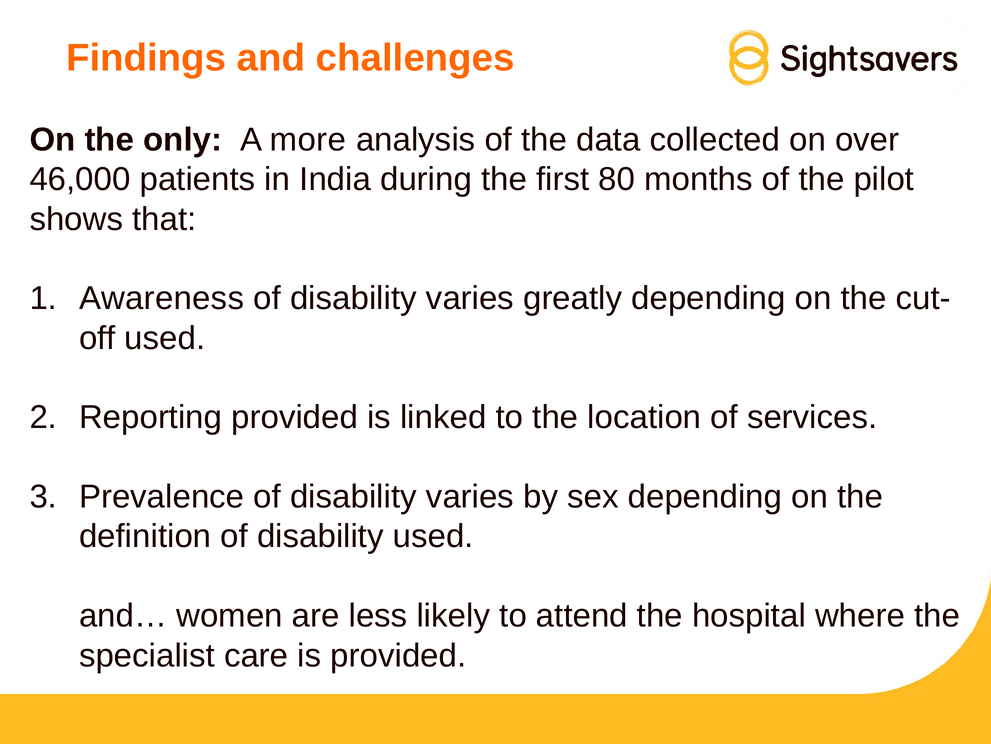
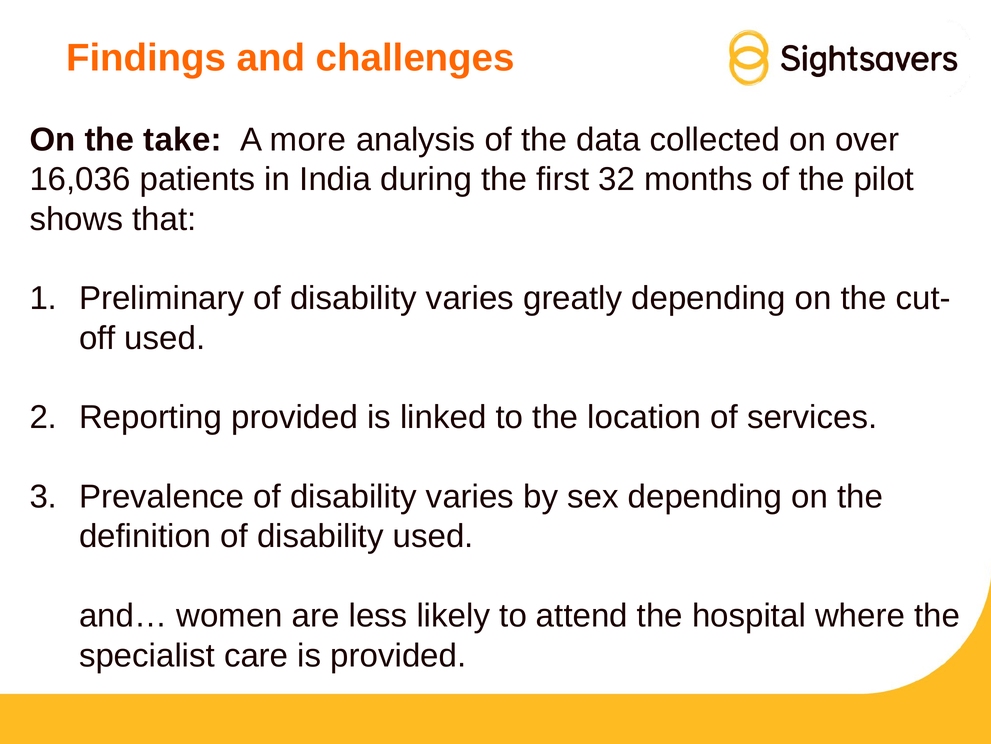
only: only -> take
46,000: 46,000 -> 16,036
80: 80 -> 32
Awareness: Awareness -> Preliminary
